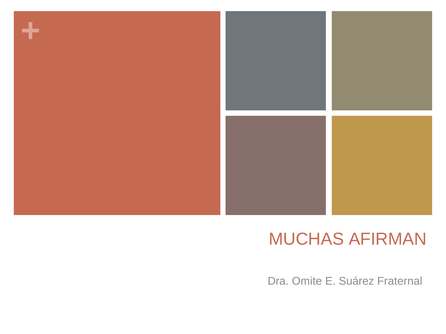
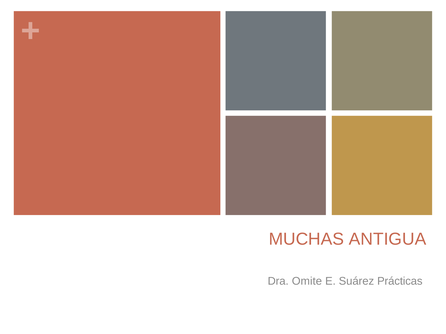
AFIRMAN: AFIRMAN -> ANTIGUA
Fraternal: Fraternal -> Prácticas
